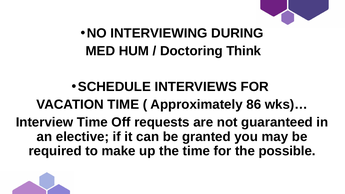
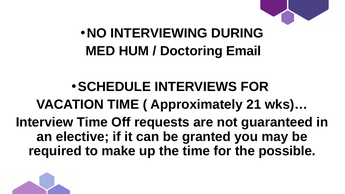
Think: Think -> Email
86: 86 -> 21
